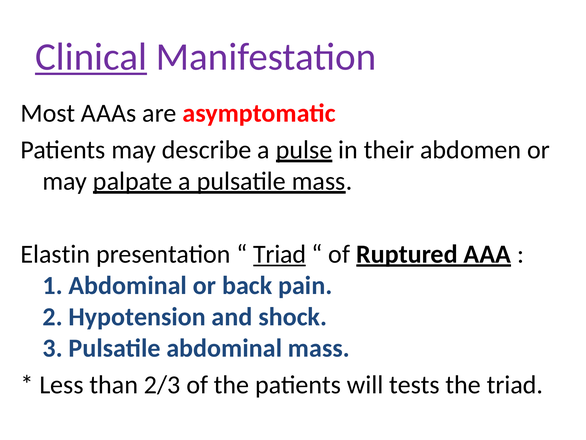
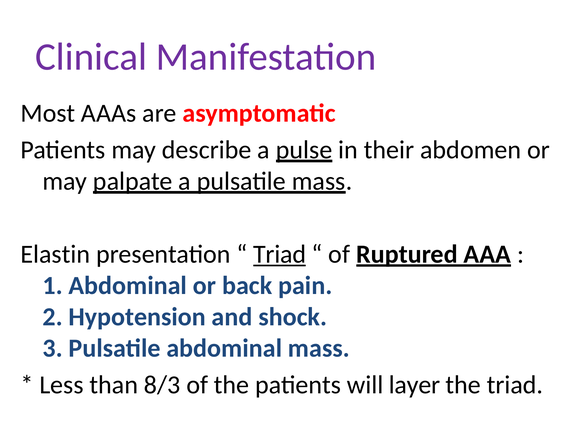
Clinical underline: present -> none
2/3: 2/3 -> 8/3
tests: tests -> layer
